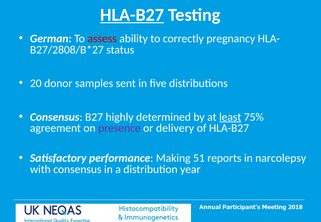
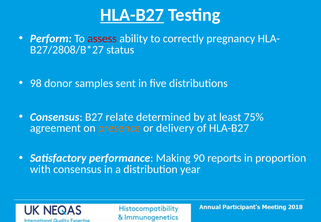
German: German -> Perform
20: 20 -> 98
highly: highly -> relate
least underline: present -> none
presence colour: purple -> orange
51: 51 -> 90
narcolepsy: narcolepsy -> proportion
